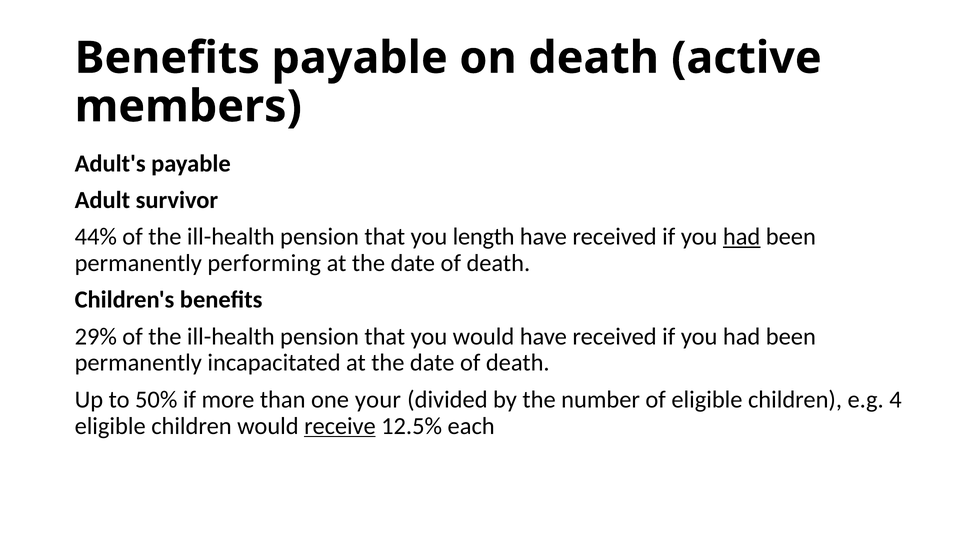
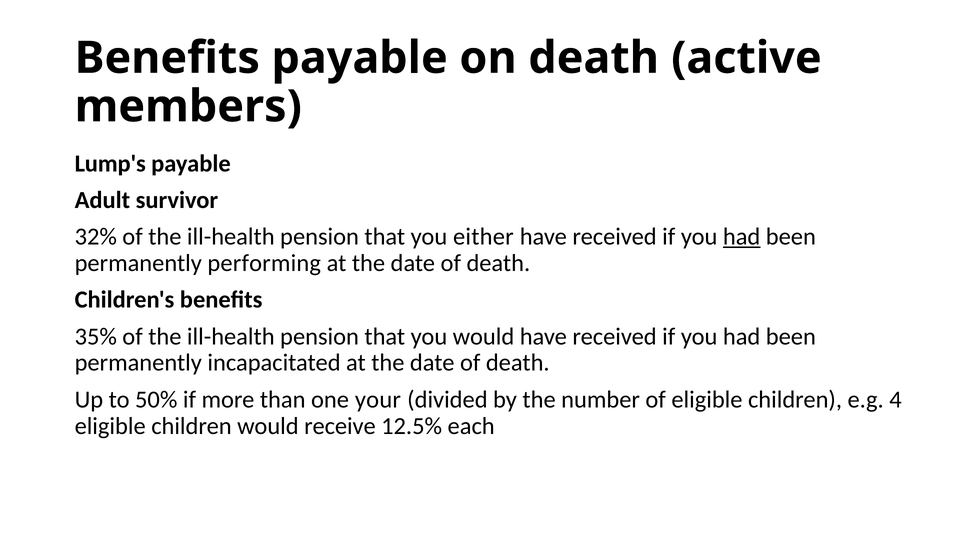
Adult's: Adult's -> Lump's
44%: 44% -> 32%
length: length -> either
29%: 29% -> 35%
receive underline: present -> none
